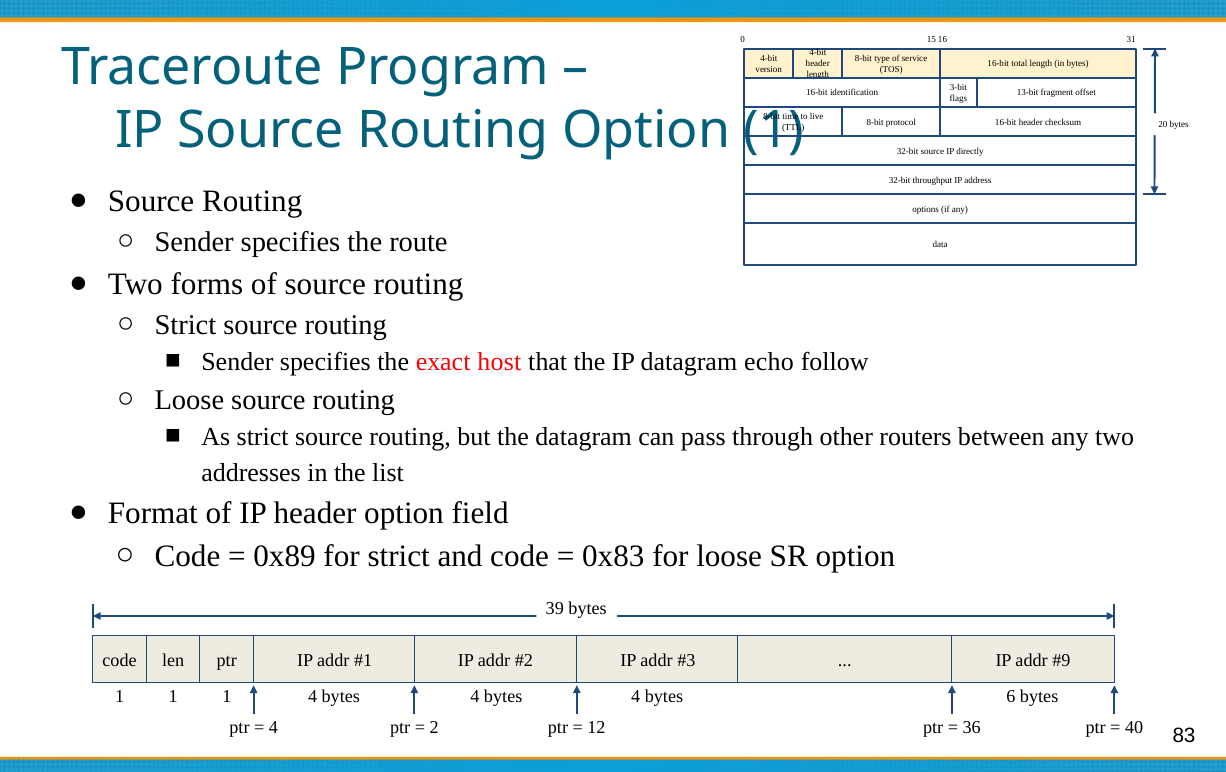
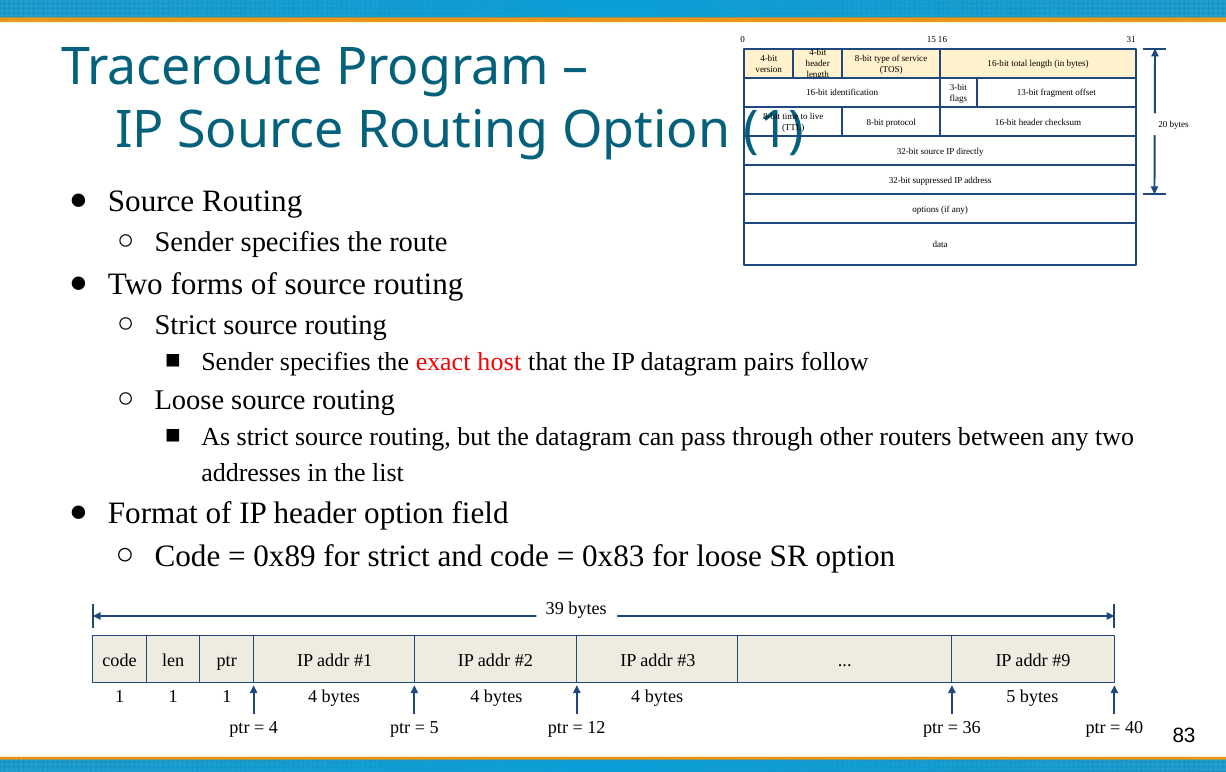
throughput: throughput -> suppressed
echo: echo -> pairs
bytes 6: 6 -> 5
2 at (434, 728): 2 -> 5
